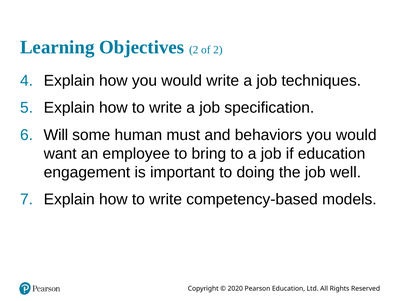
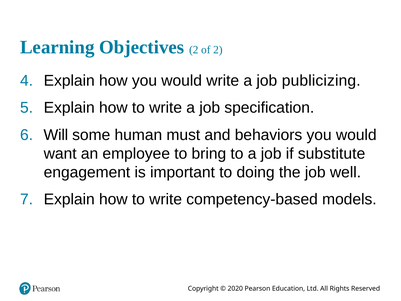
techniques: techniques -> publicizing
if education: education -> substitute
